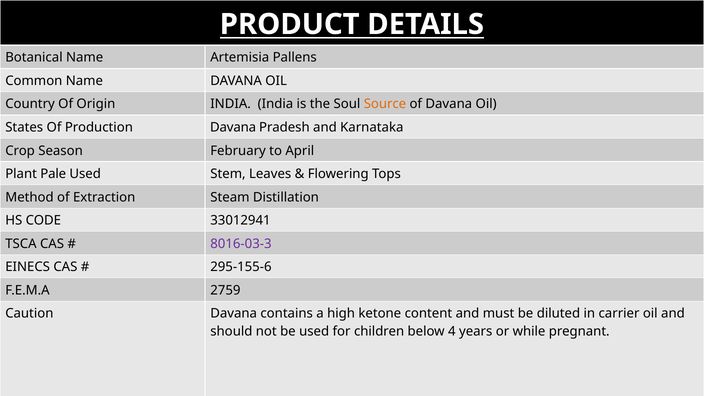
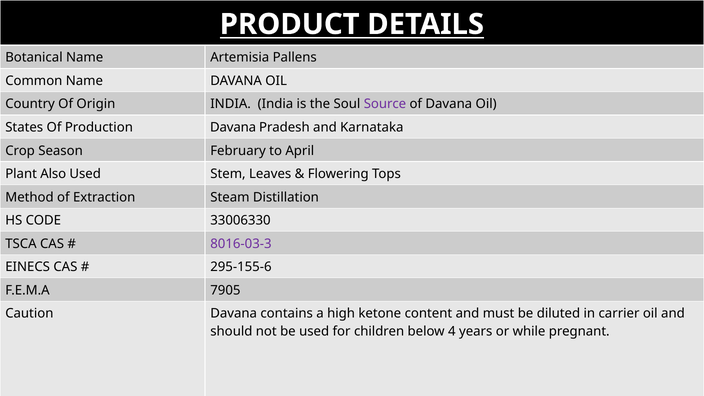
Source colour: orange -> purple
Pale: Pale -> Also
33012941: 33012941 -> 33006330
2759: 2759 -> 7905
